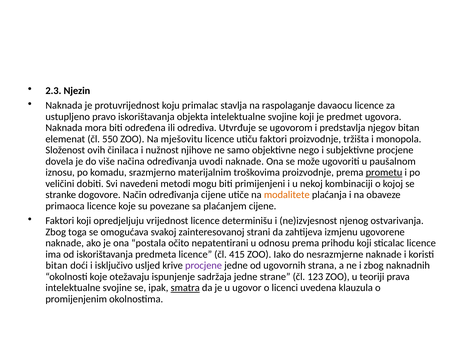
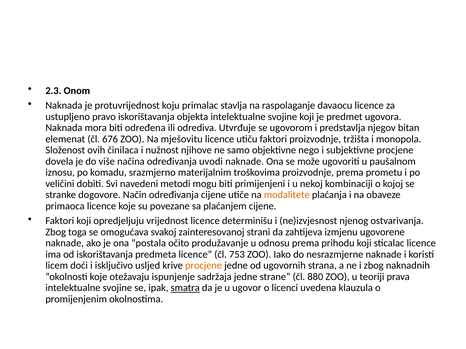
Njezin: Njezin -> Onom
550: 550 -> 676
prometu underline: present -> none
nepatentirani: nepatentirani -> produžavanje
415: 415 -> 753
bitan at (57, 266): bitan -> licem
procjene at (204, 266) colour: purple -> orange
123: 123 -> 880
